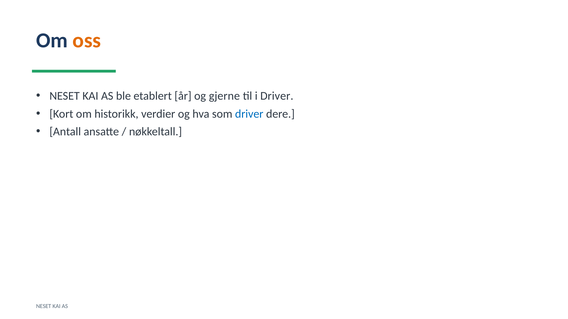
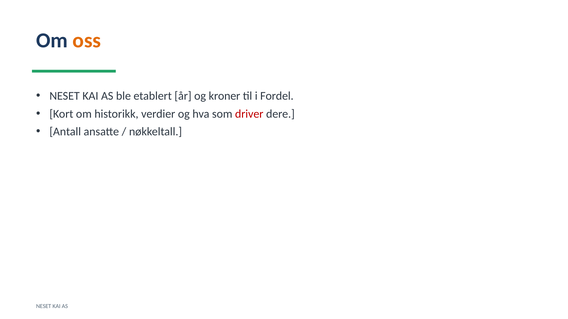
gjerne: gjerne -> kroner
i Driver: Driver -> Fordel
driver at (249, 114) colour: blue -> red
